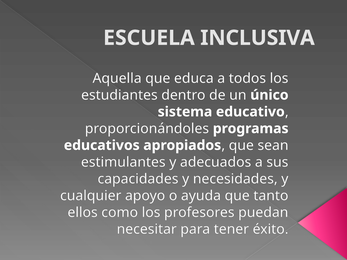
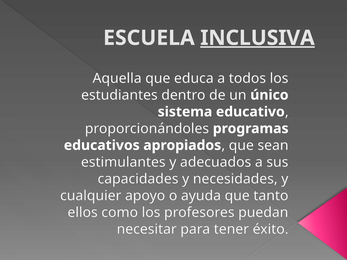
INCLUSIVA underline: none -> present
